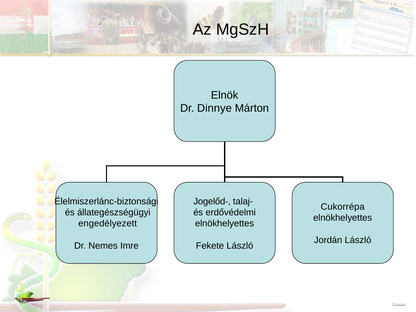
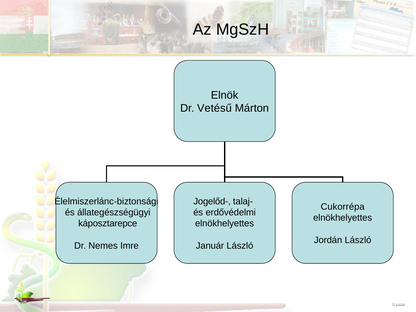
Dinnye: Dinnye -> Vetésű
engedélyezett: engedélyezett -> káposztarepce
Fekete: Fekete -> Január
